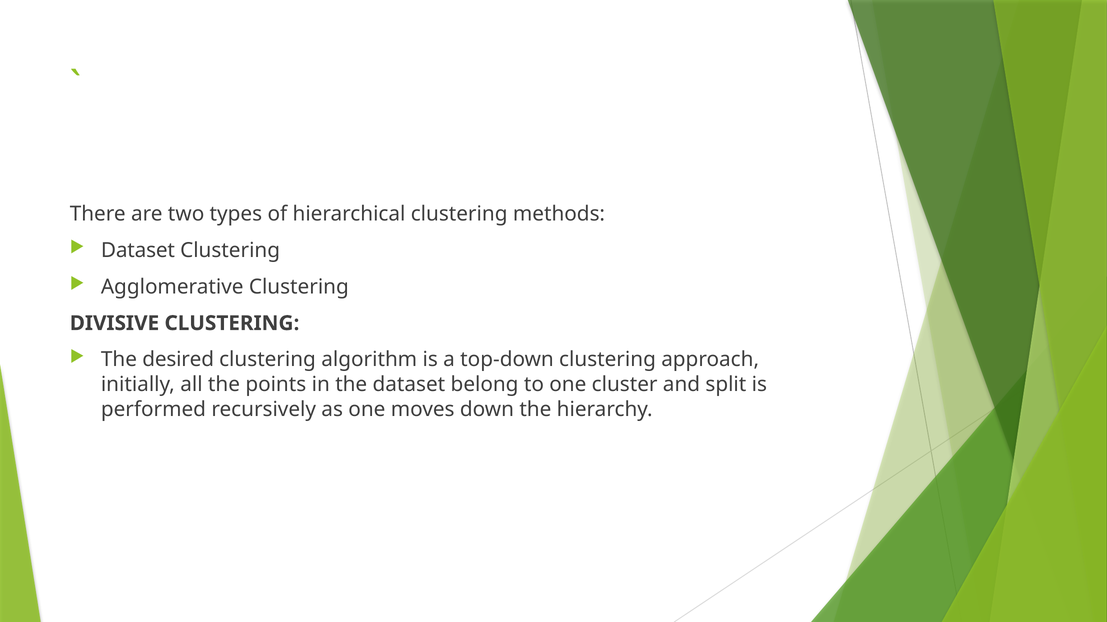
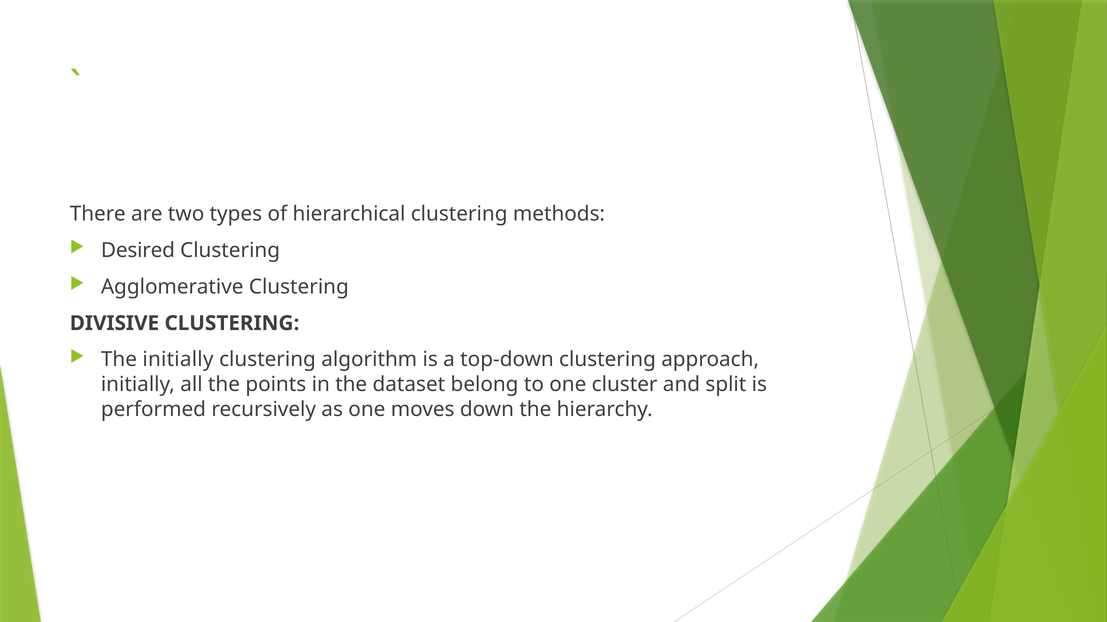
Dataset at (138, 251): Dataset -> Desired
The desired: desired -> initially
